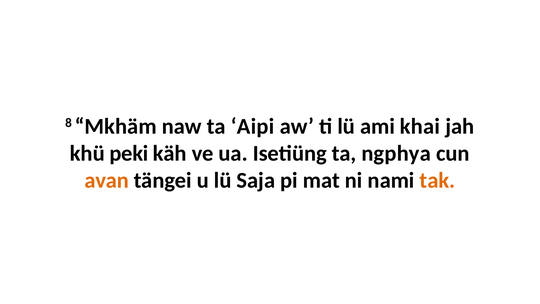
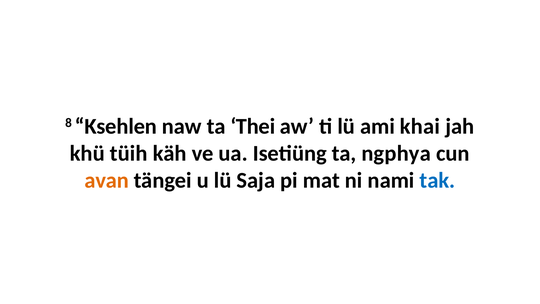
Mkhäm: Mkhäm -> Ksehlen
Aipi: Aipi -> Thei
peki: peki -> tüih
tak colour: orange -> blue
